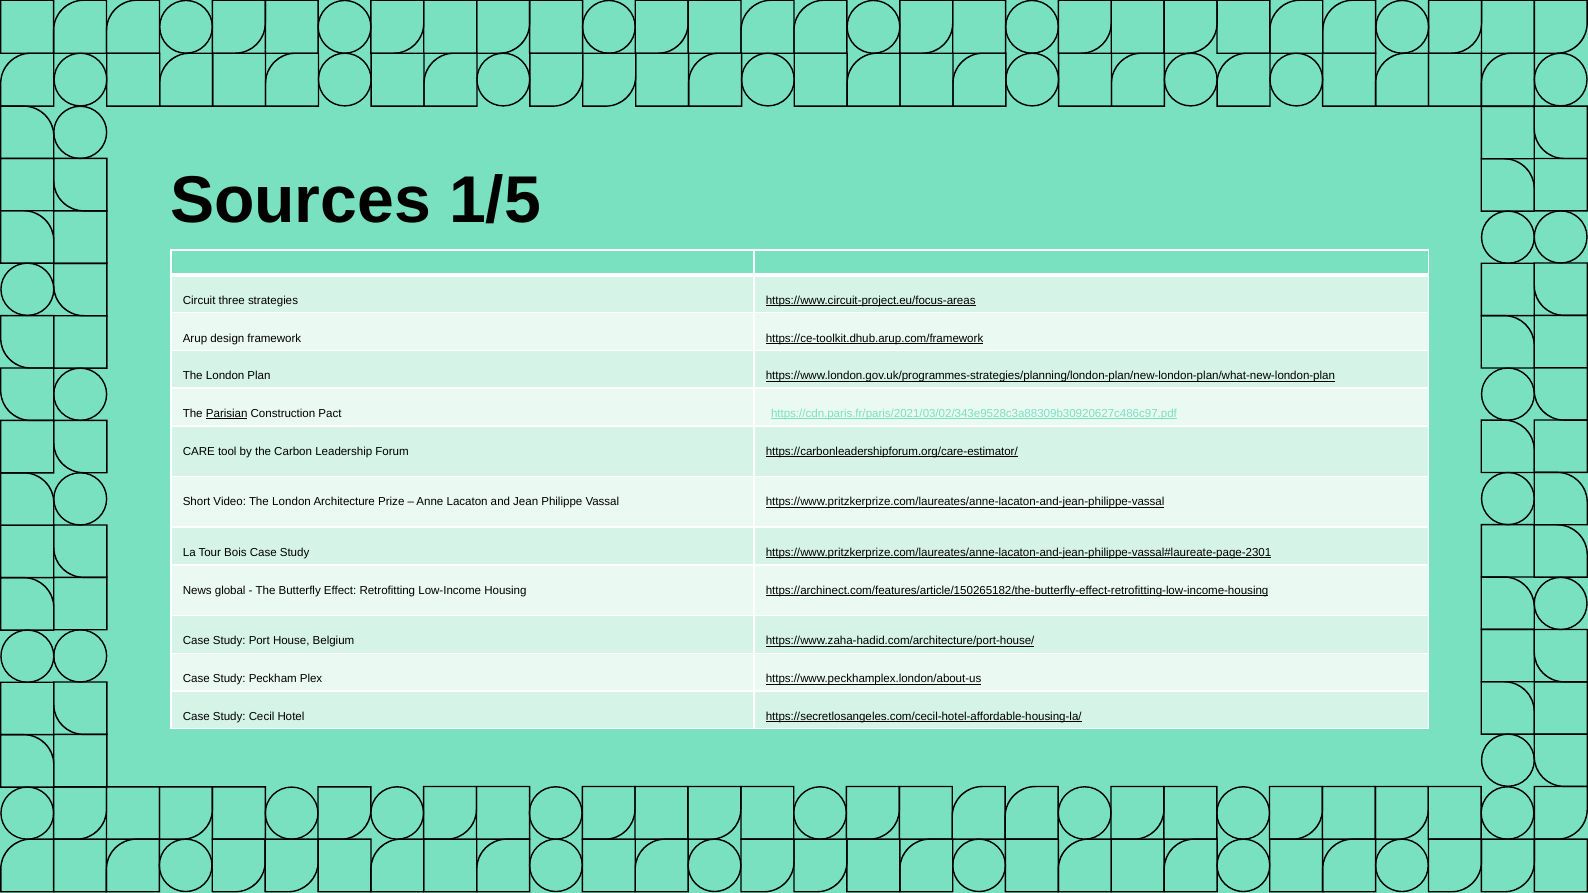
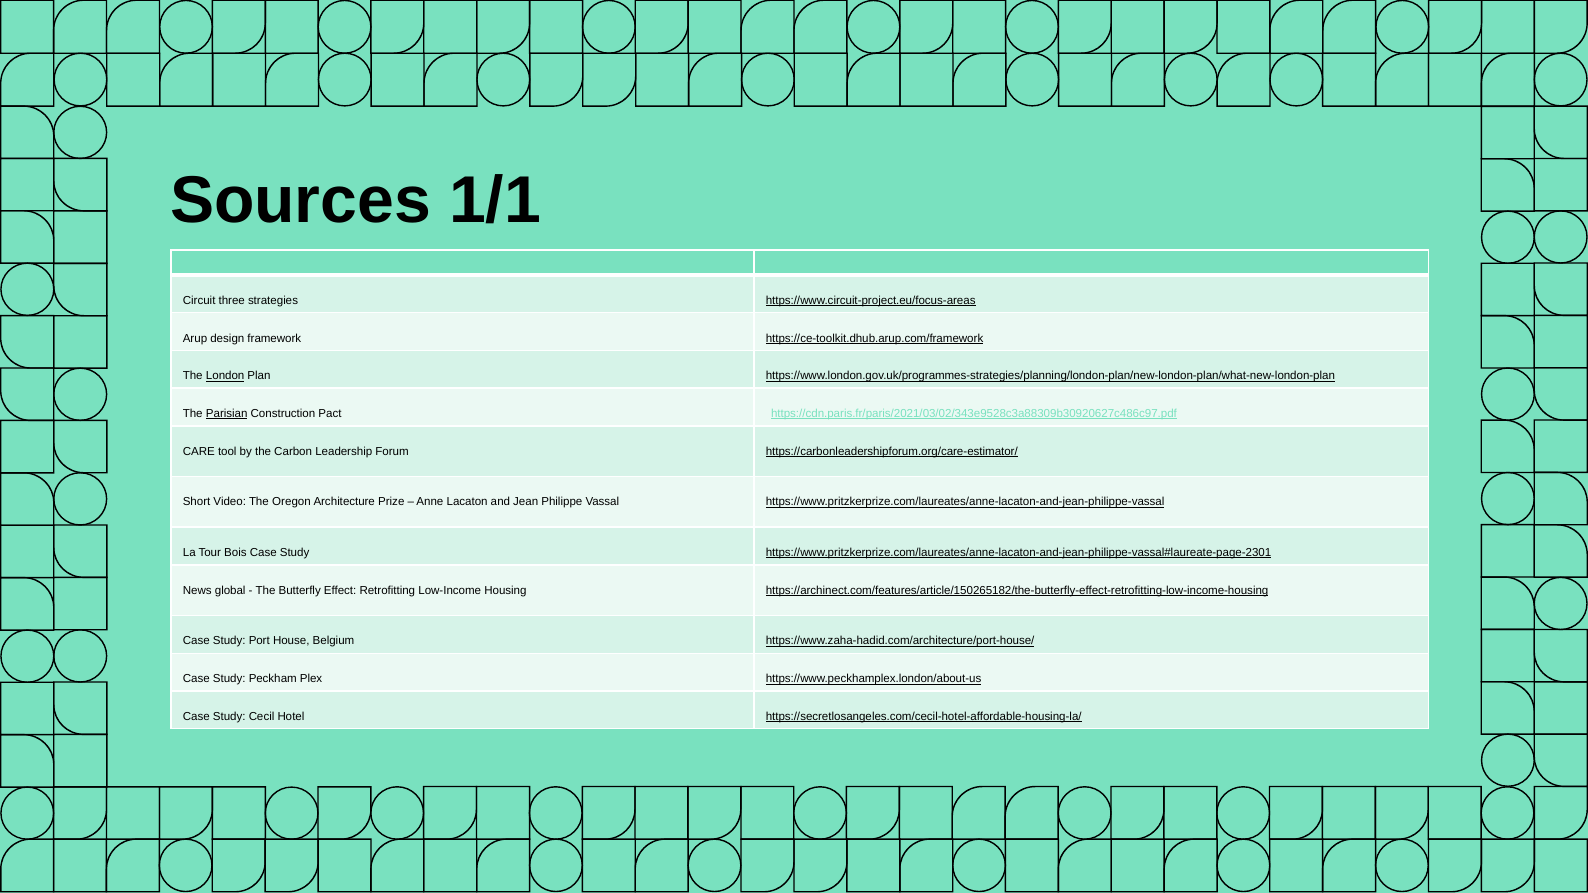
1/5: 1/5 -> 1/1
London at (225, 376) underline: none -> present
Video The London: London -> Oregon
